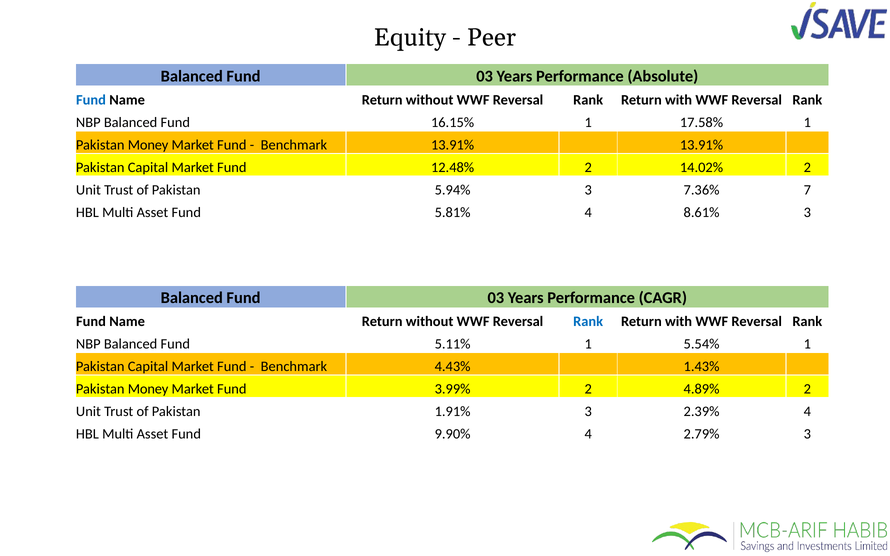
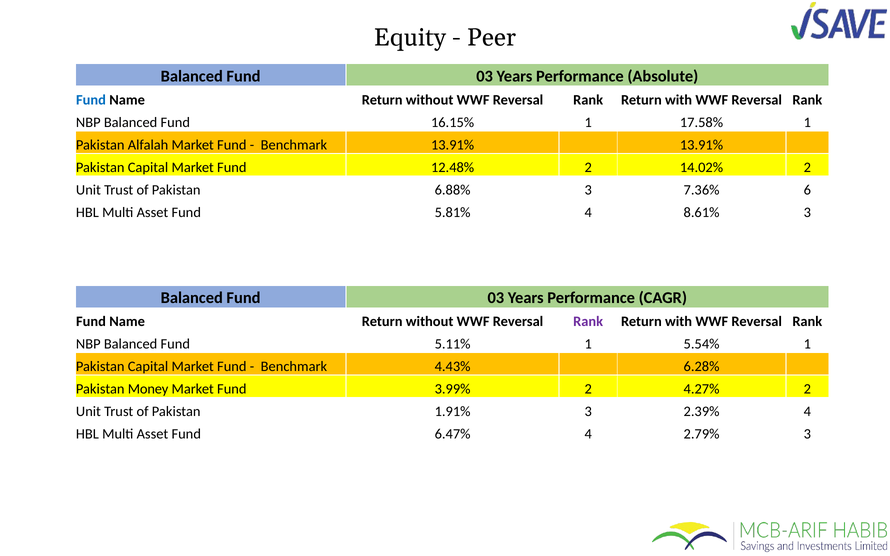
Money at (148, 145): Money -> Alfalah
5.94%: 5.94% -> 6.88%
7: 7 -> 6
Rank at (588, 322) colour: blue -> purple
1.43%: 1.43% -> 6.28%
4.89%: 4.89% -> 4.27%
9.90%: 9.90% -> 6.47%
